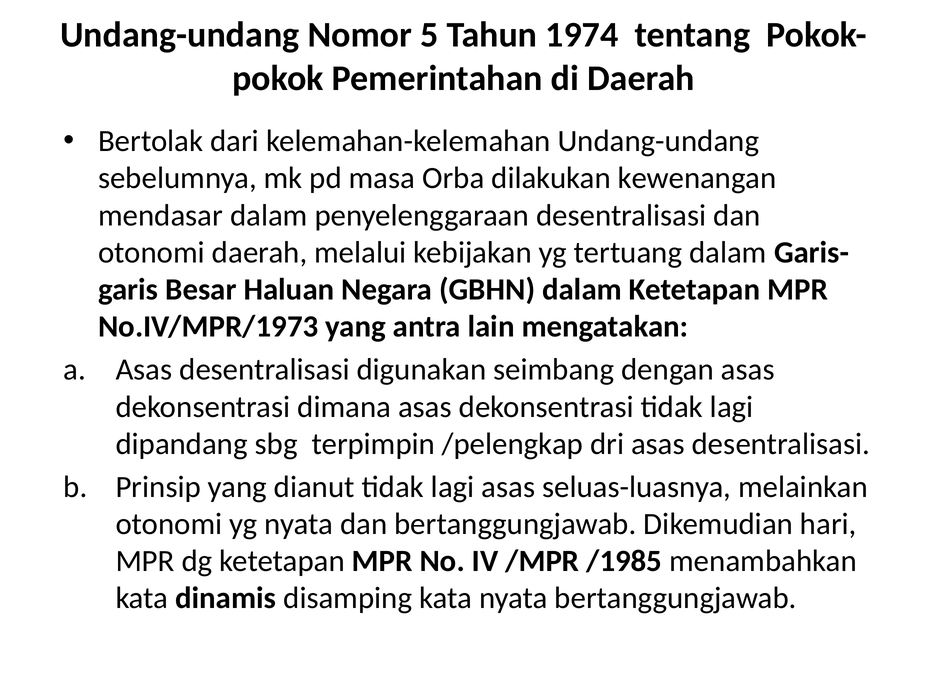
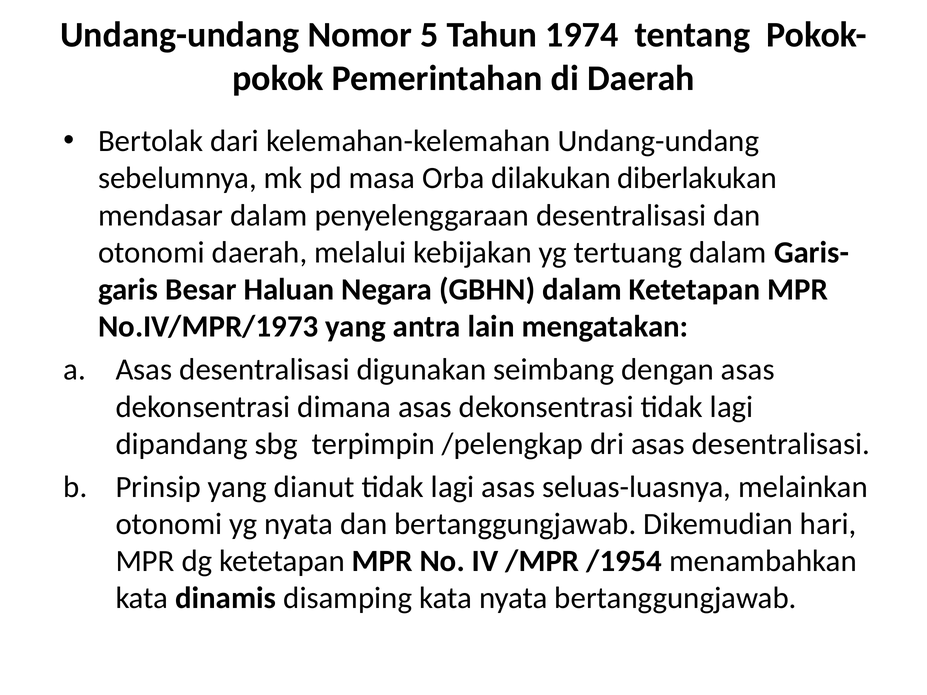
kewenangan: kewenangan -> diberlakukan
/1985: /1985 -> /1954
